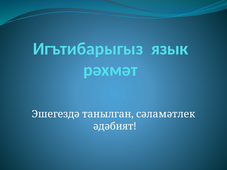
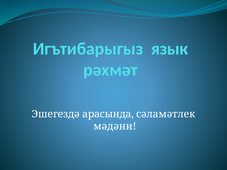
танылган: танылган -> арасында
әдәбият: әдәбият -> мәдәни
